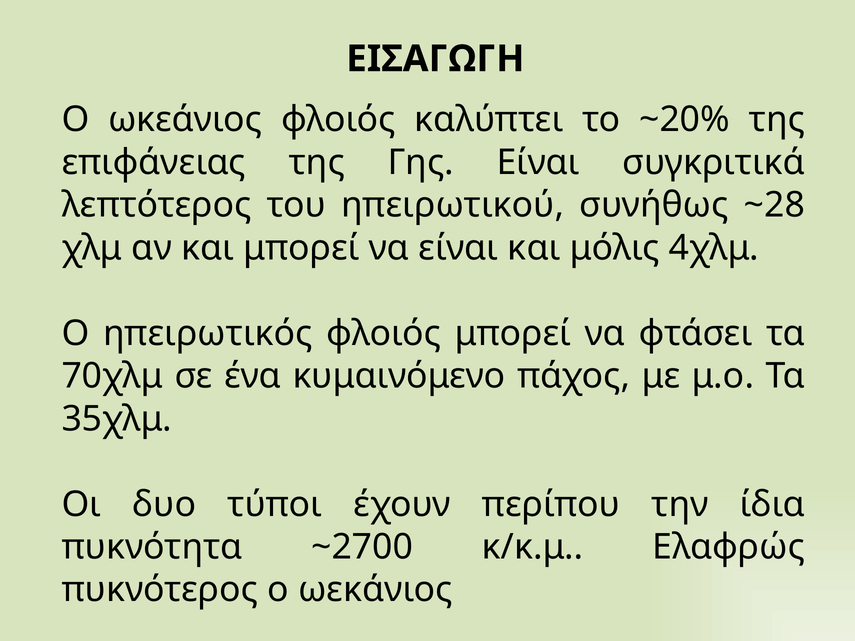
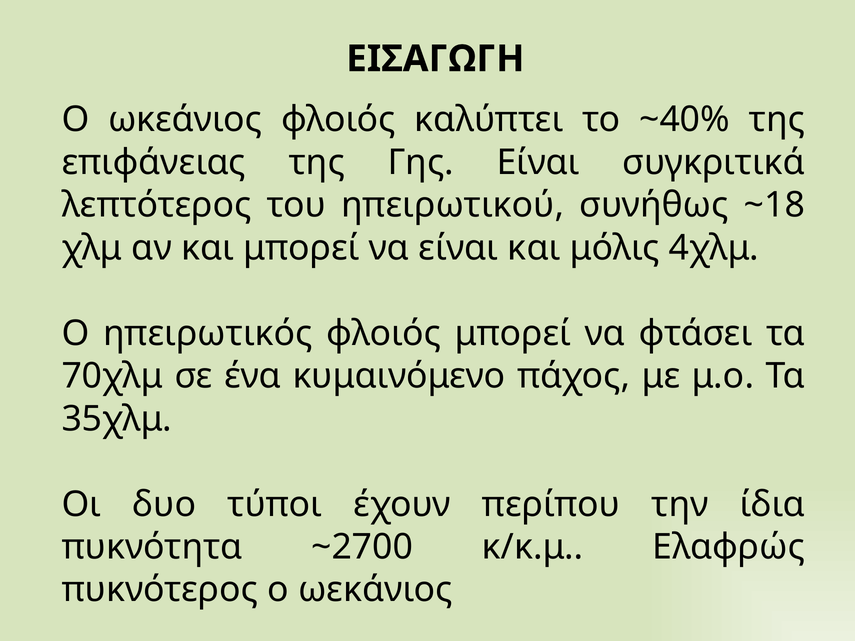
~20%: ~20% -> ~40%
~28: ~28 -> ~18
